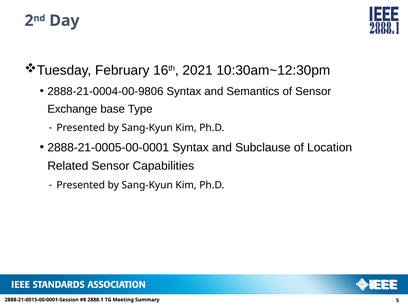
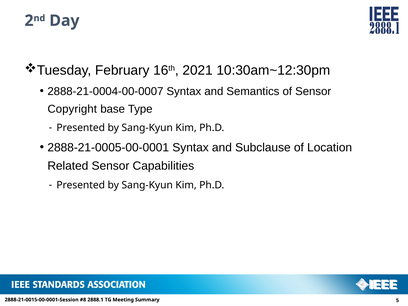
2888-21-0004-00-9806: 2888-21-0004-00-9806 -> 2888-21-0004-00-0007
Exchange: Exchange -> Copyright
